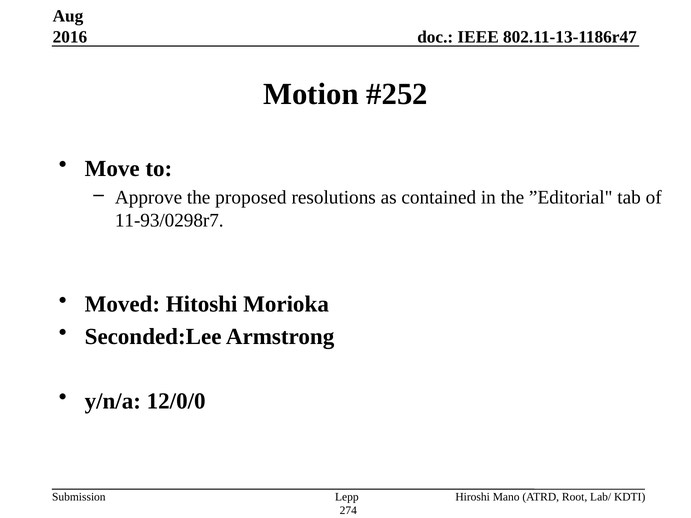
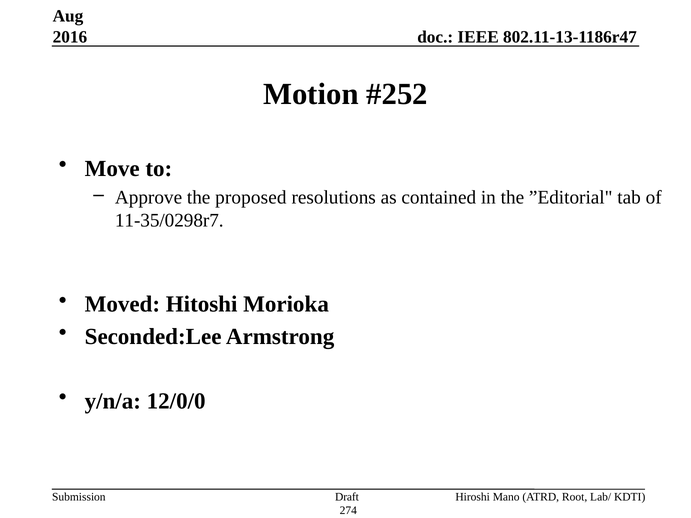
11-93/0298r7: 11-93/0298r7 -> 11-35/0298r7
Lepp: Lepp -> Draft
